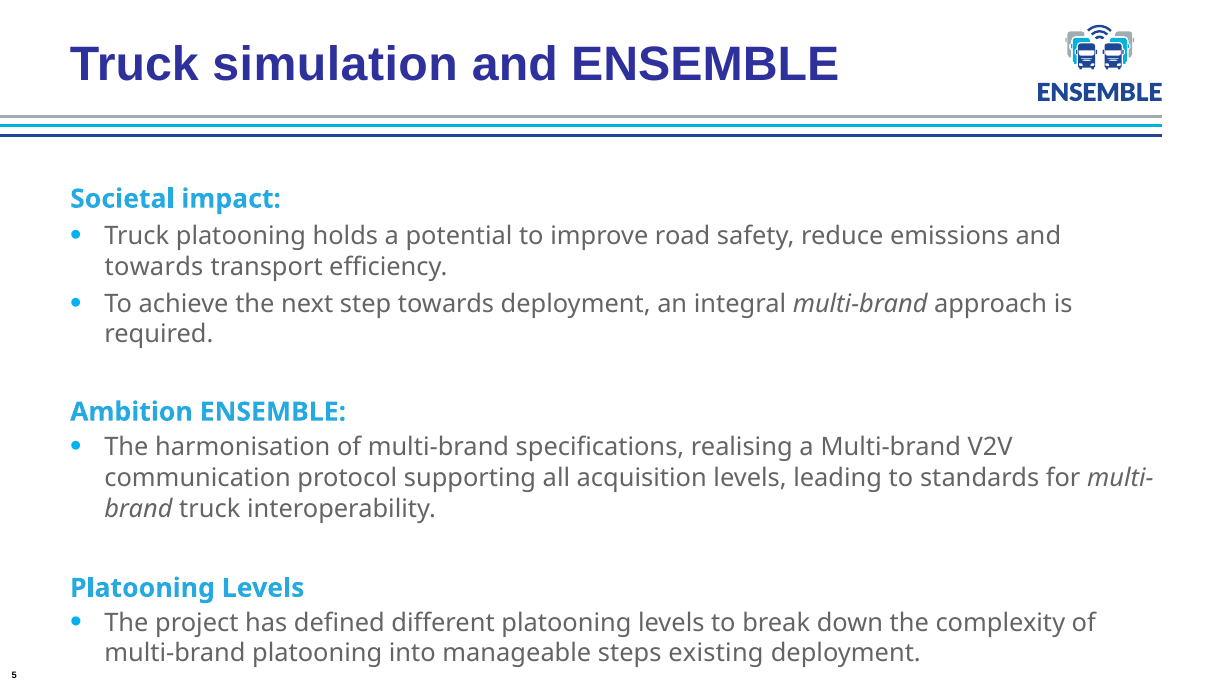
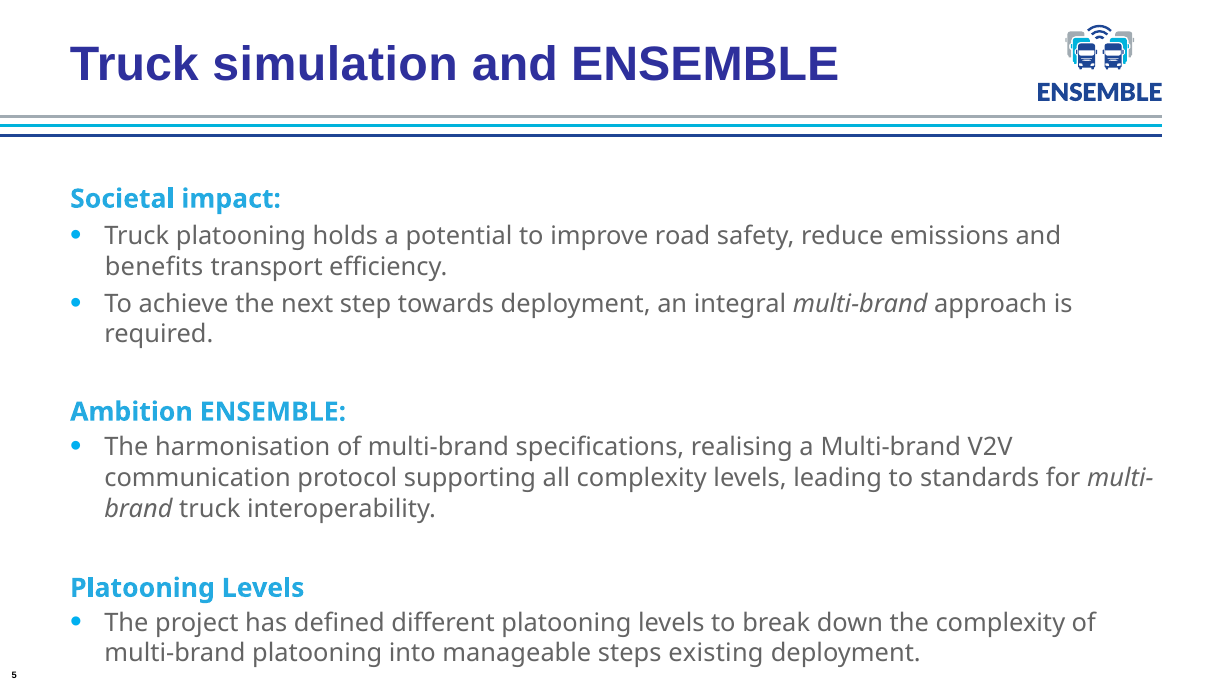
towards at (154, 267): towards -> benefits
all acquisition: acquisition -> complexity
